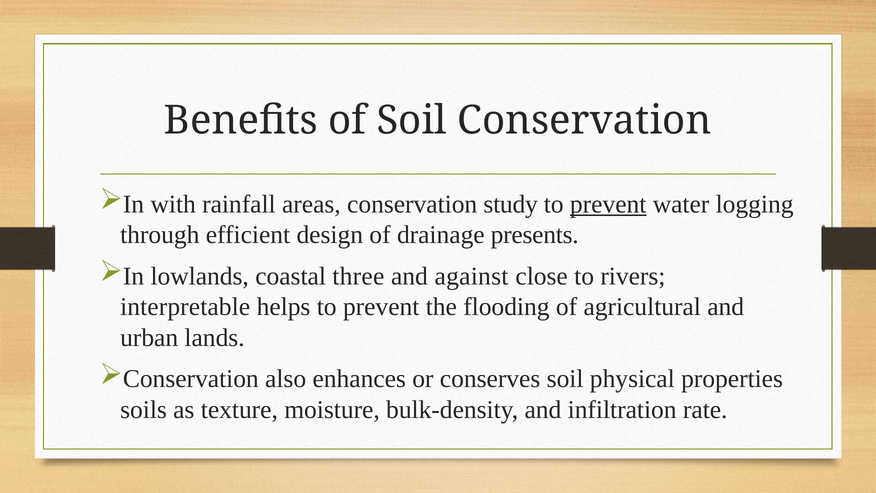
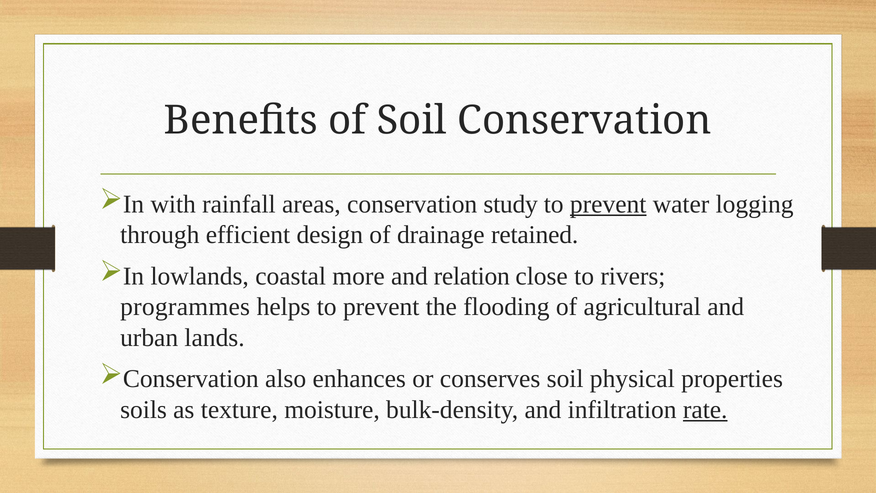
presents: presents -> retained
three: three -> more
against: against -> relation
interpretable: interpretable -> programmes
rate underline: none -> present
